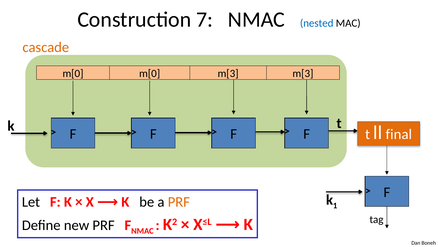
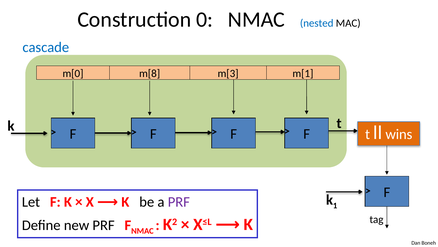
7: 7 -> 0
cascade colour: orange -> blue
m[0 m[0: m[0 -> m[8
m[3 m[3: m[3 -> m[1
final: final -> wins
PRF at (179, 201) colour: orange -> purple
